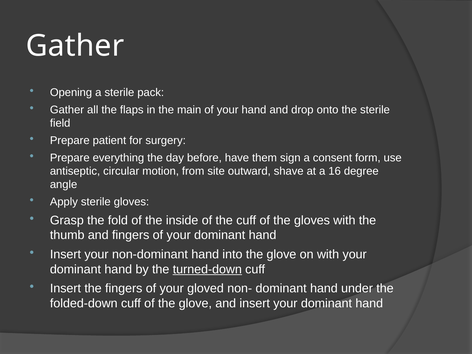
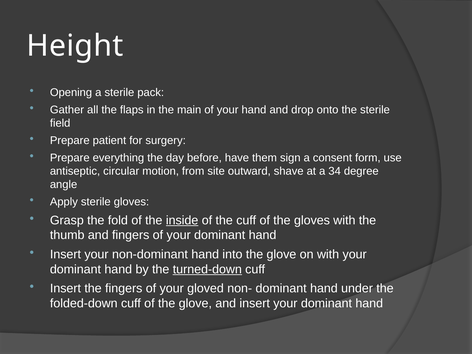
Gather at (75, 46): Gather -> Height
16: 16 -> 34
inside underline: none -> present
